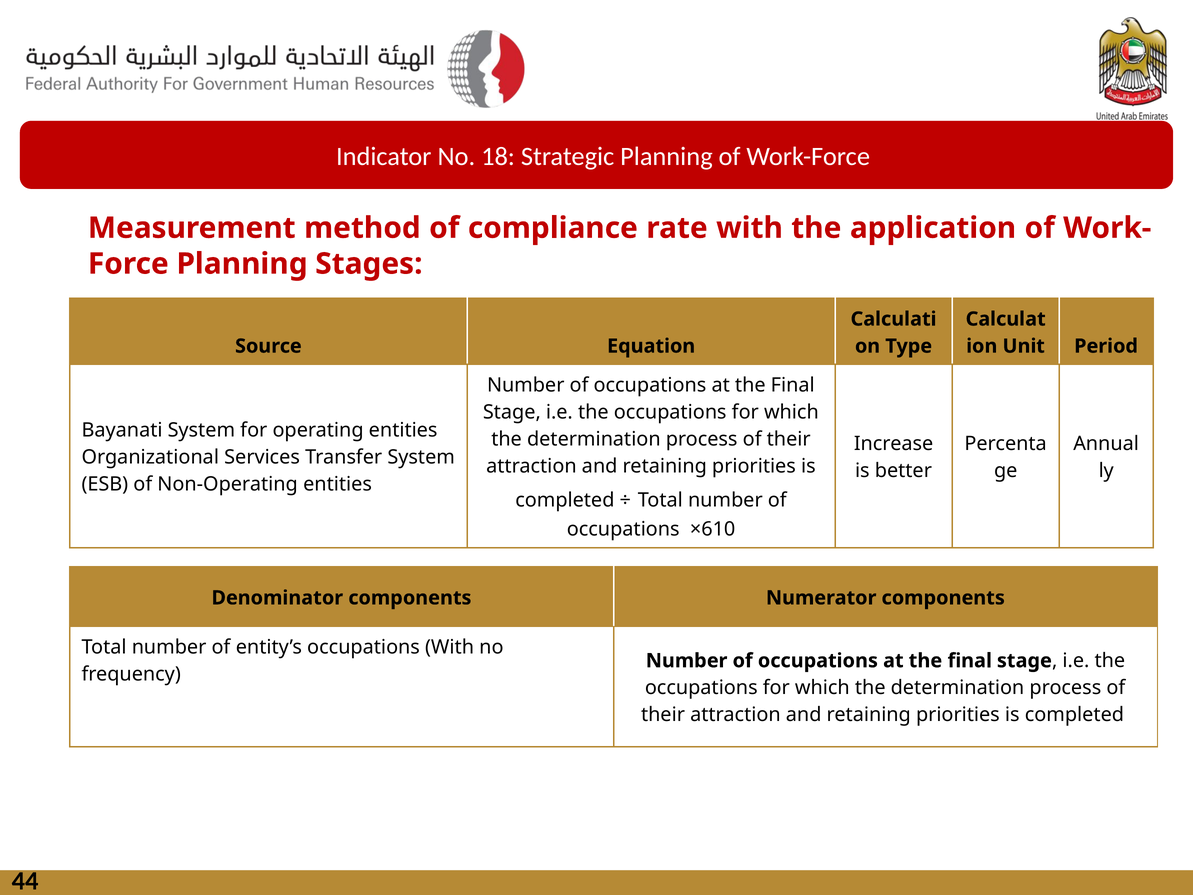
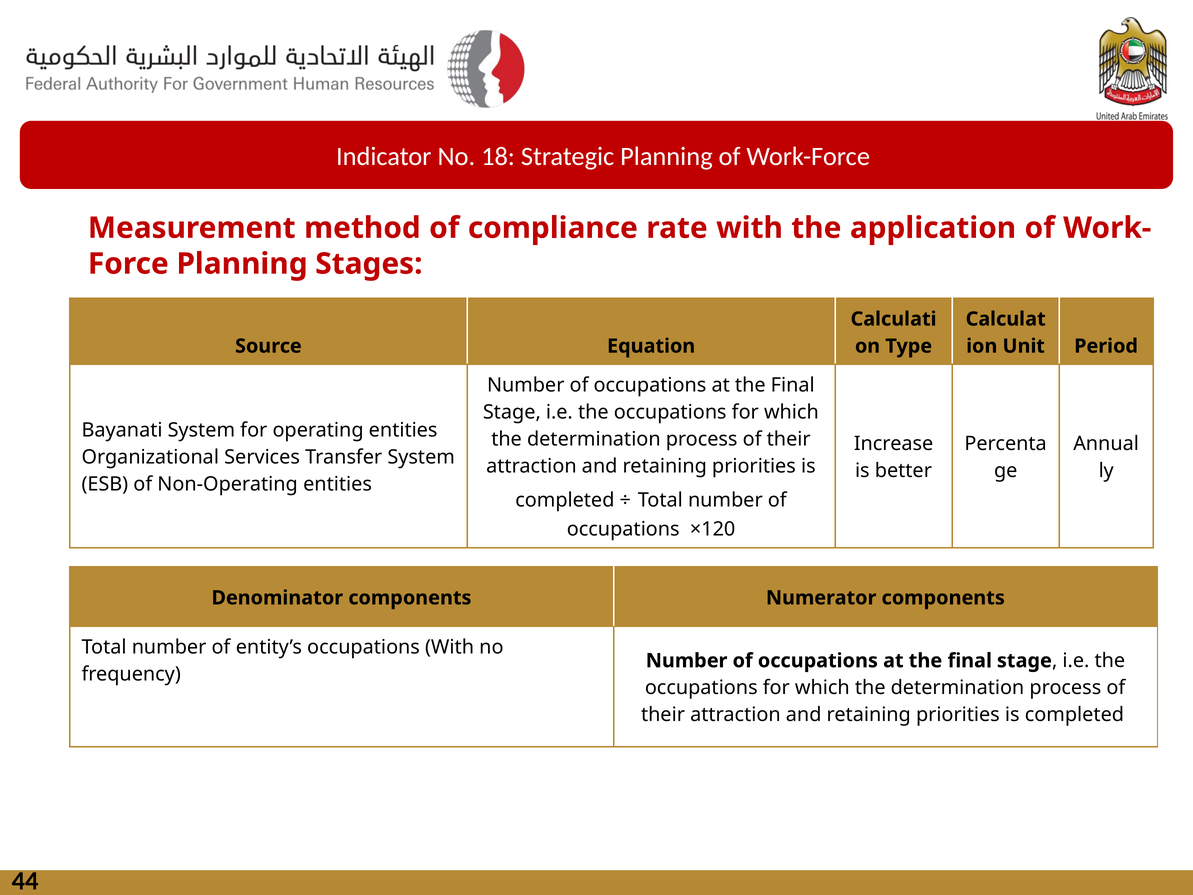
×610: ×610 -> ×120
